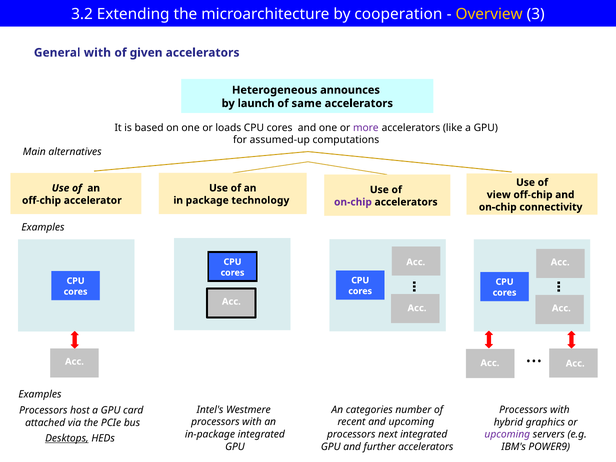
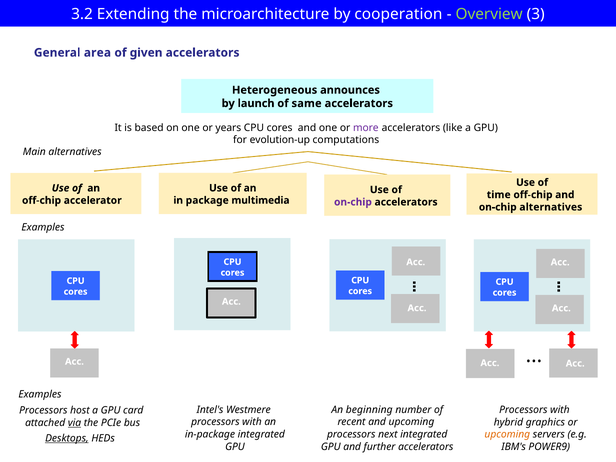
Overview colour: yellow -> light green
General with: with -> area
loads: loads -> years
assumed-up: assumed-up -> evolution-up
view: view -> time
technology: technology -> multimedia
on-chip connectivity: connectivity -> alternatives
categories: categories -> beginning
via underline: none -> present
upcoming at (507, 435) colour: purple -> orange
